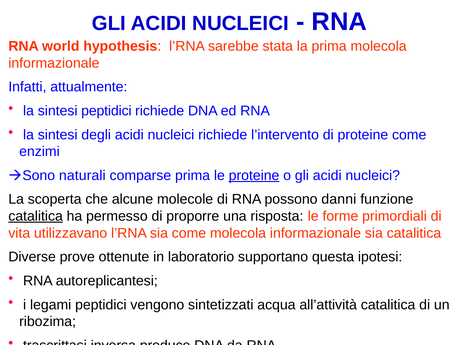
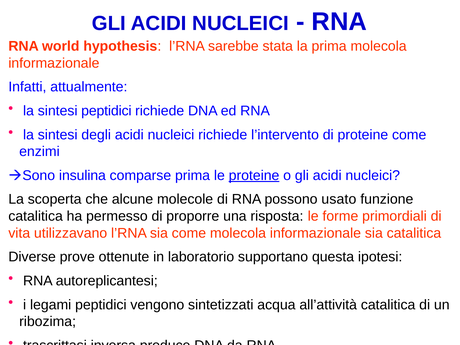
naturali: naturali -> insulina
danni: danni -> usato
catalitica at (36, 216) underline: present -> none
